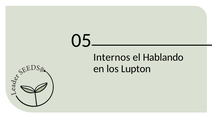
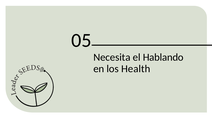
Internos: Internos -> Necesita
Lupton: Lupton -> Health
